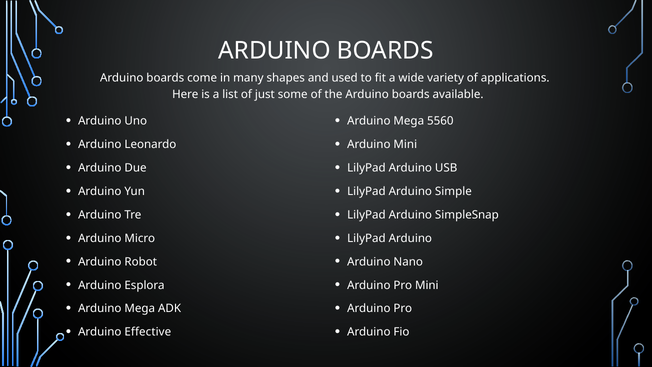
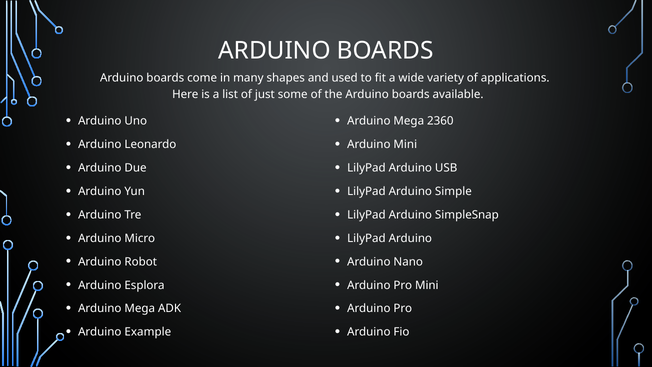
5560: 5560 -> 2360
Effective: Effective -> Example
